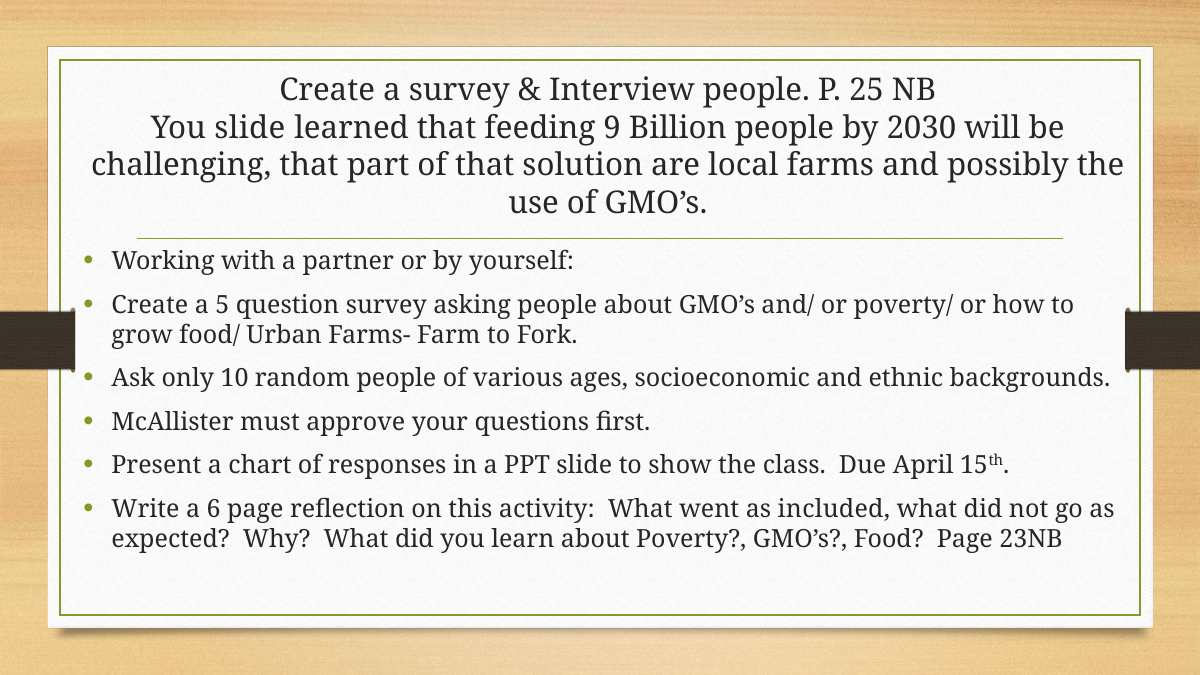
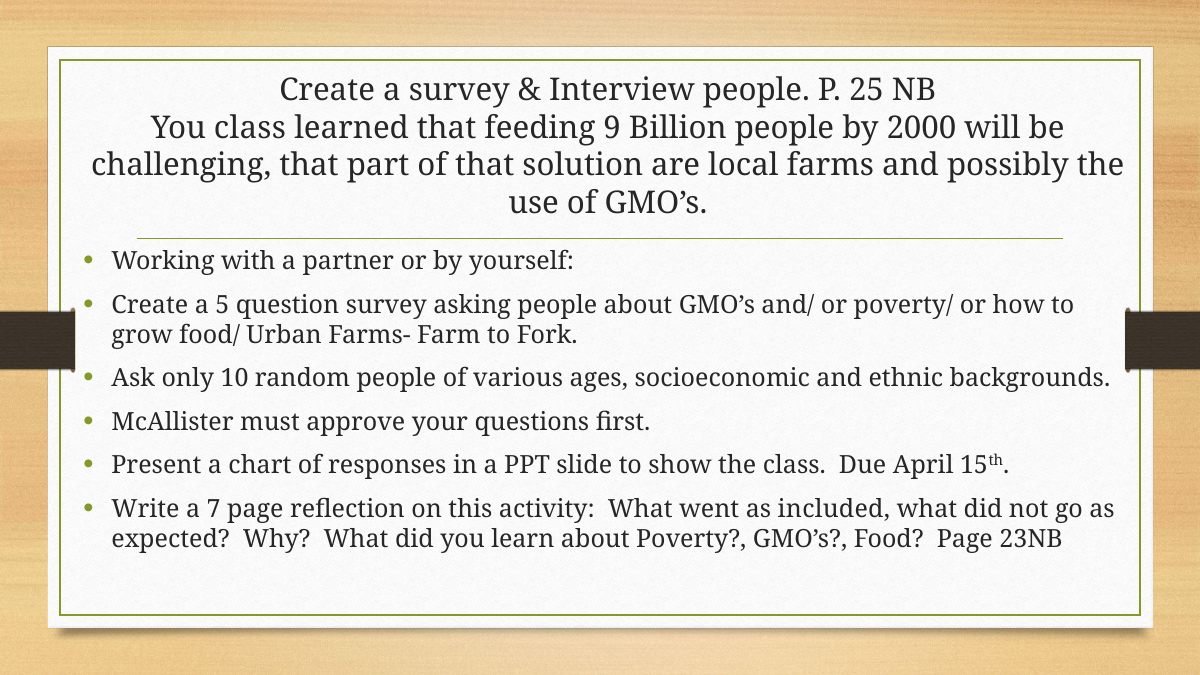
You slide: slide -> class
2030: 2030 -> 2000
6: 6 -> 7
